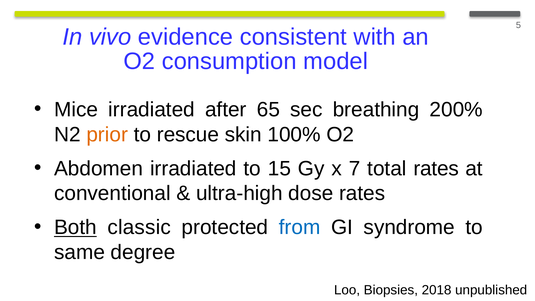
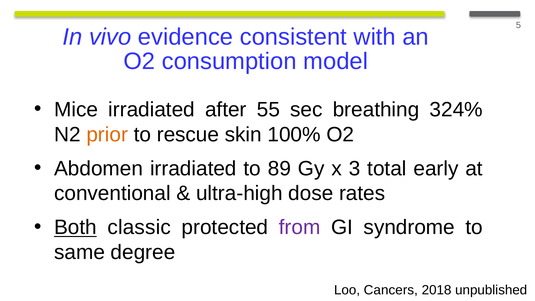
65: 65 -> 55
200%: 200% -> 324%
15: 15 -> 89
7: 7 -> 3
total rates: rates -> early
from colour: blue -> purple
Biopsies: Biopsies -> Cancers
